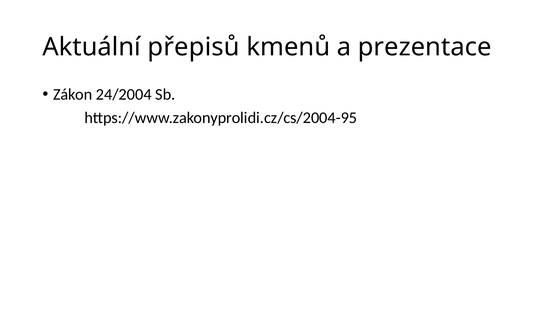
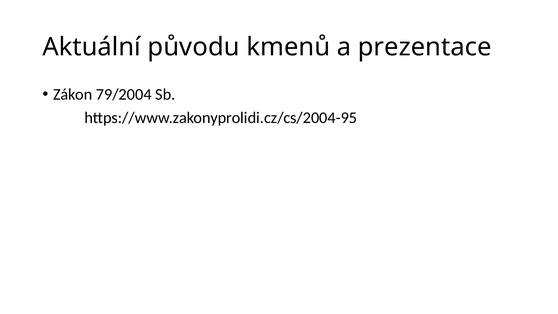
přepisů: přepisů -> původu
24/2004: 24/2004 -> 79/2004
